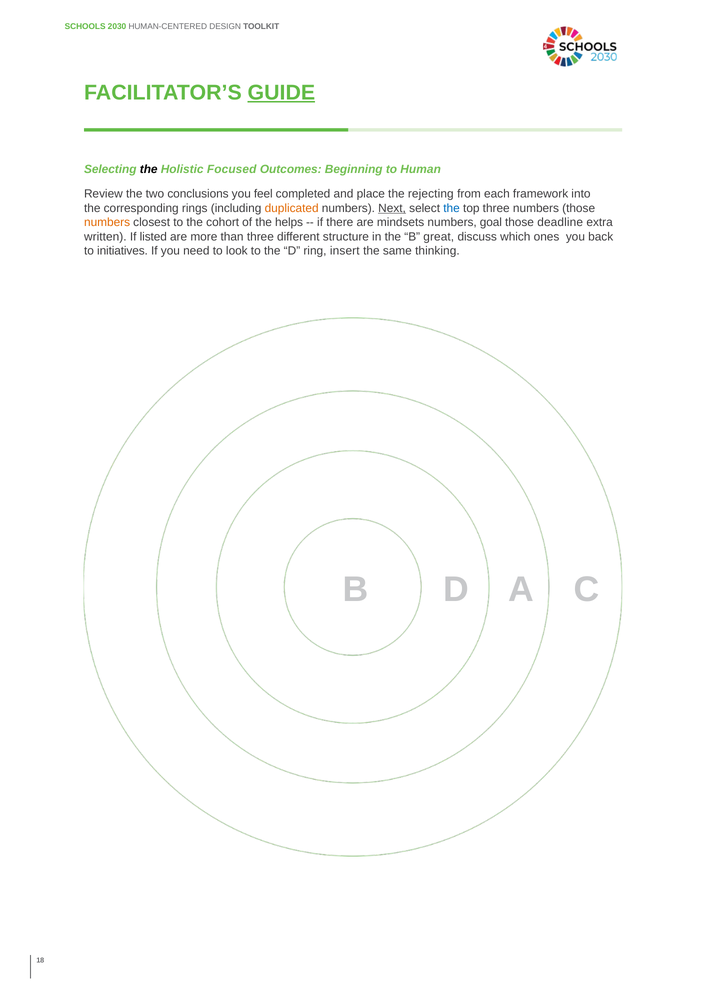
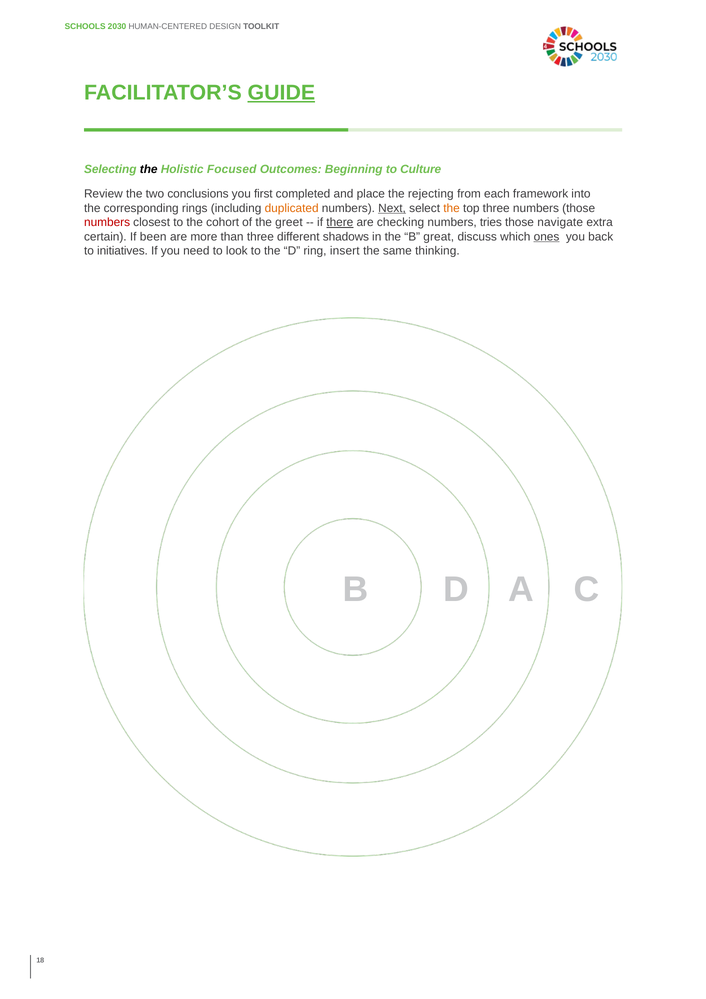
Human: Human -> Culture
feel: feel -> first
the at (452, 208) colour: blue -> orange
numbers at (107, 222) colour: orange -> red
helps: helps -> greet
there underline: none -> present
mindsets: mindsets -> checking
goal: goal -> tries
deadline: deadline -> navigate
written: written -> certain
listed: listed -> been
structure: structure -> shadows
ones underline: none -> present
